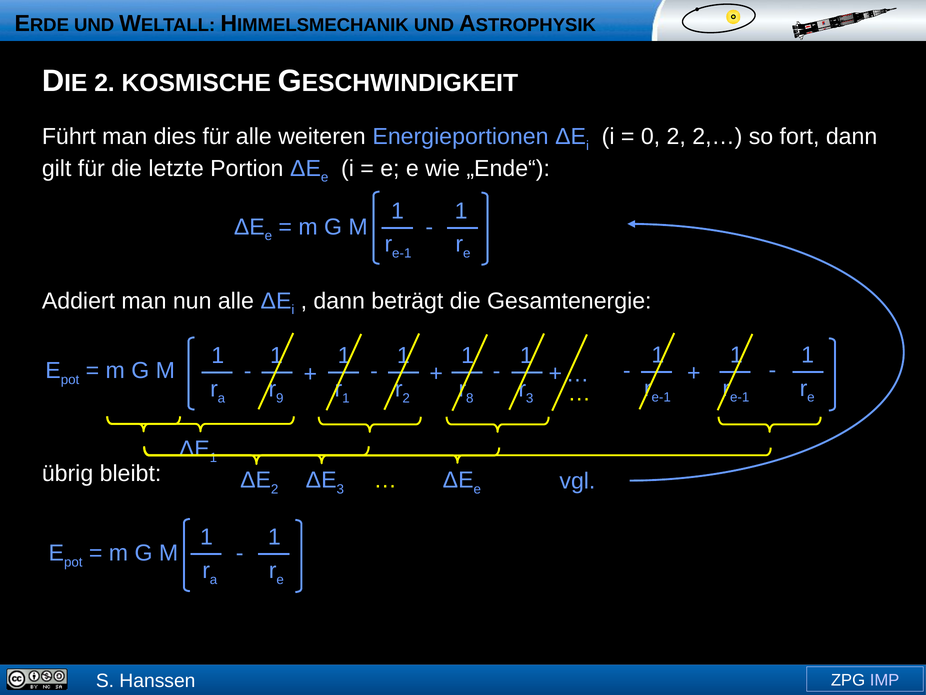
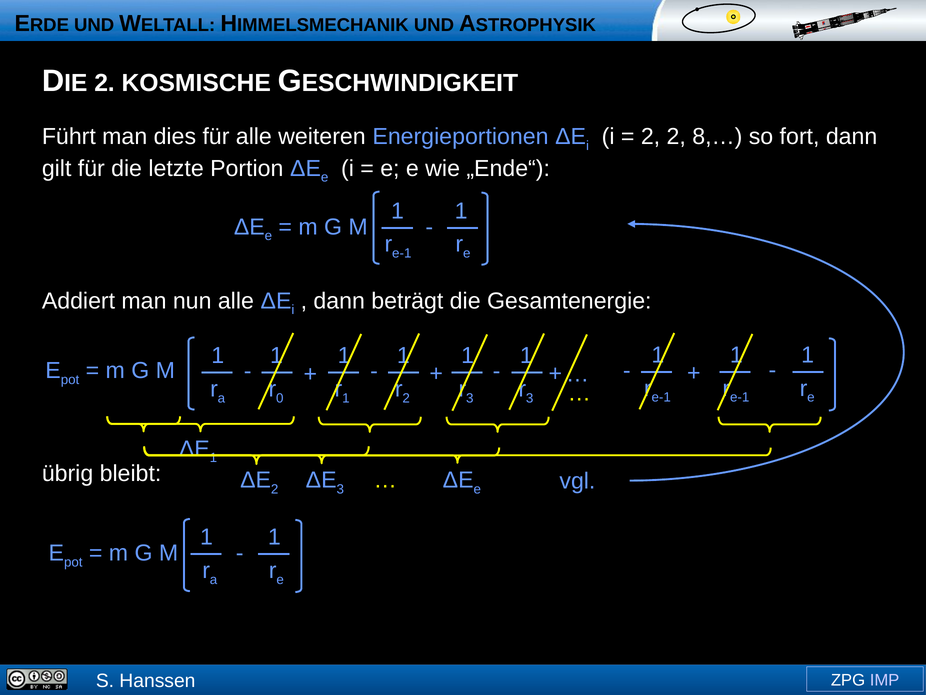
0 at (651, 137): 0 -> 2
2,…: 2,… -> 8,…
9: 9 -> 0
8 at (470, 398): 8 -> 3
